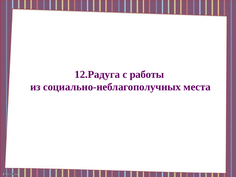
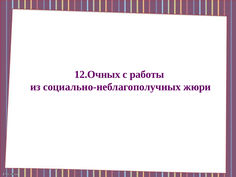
12.Радуга: 12.Радуга -> 12.Очных
места: места -> жюри
